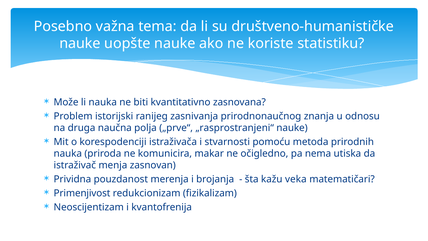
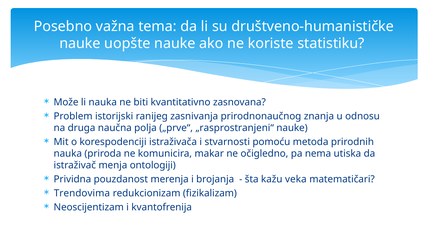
zasnovan: zasnovan -> ontologiji
Primenjivost: Primenjivost -> Trendovima
